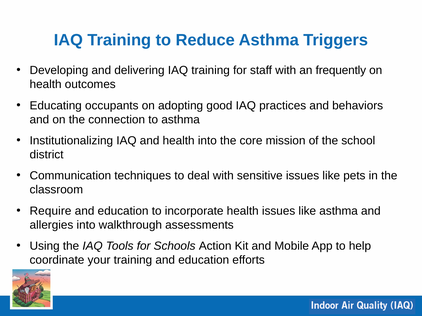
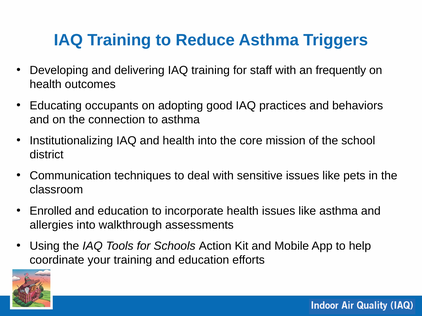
Require: Require -> Enrolled
